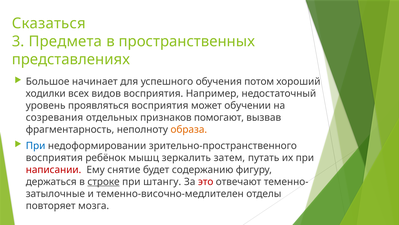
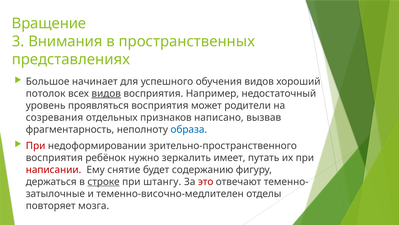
Сказаться: Сказаться -> Вращение
Предмета: Предмета -> Внимания
обучения потом: потом -> видов
ходилки: ходилки -> потолок
видов at (106, 93) underline: none -> present
обучении: обучении -> родители
помогают: помогают -> написано
образа colour: orange -> blue
При at (36, 145) colour: blue -> red
мышц: мышц -> нужно
затем: затем -> имеет
